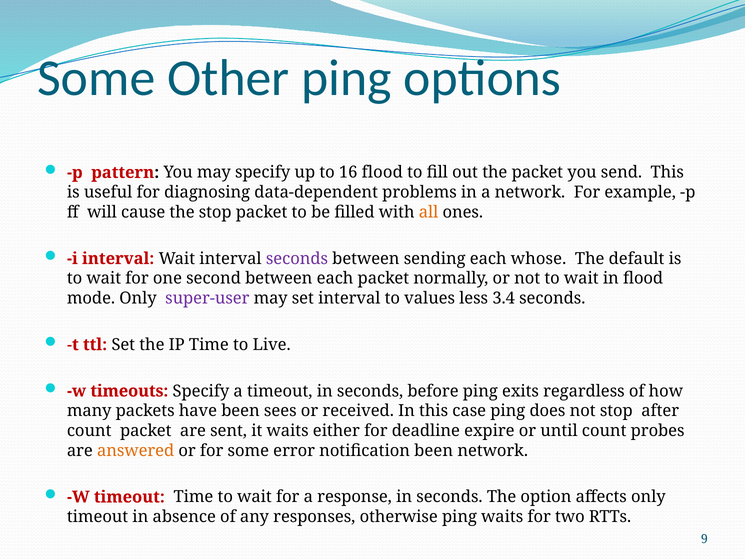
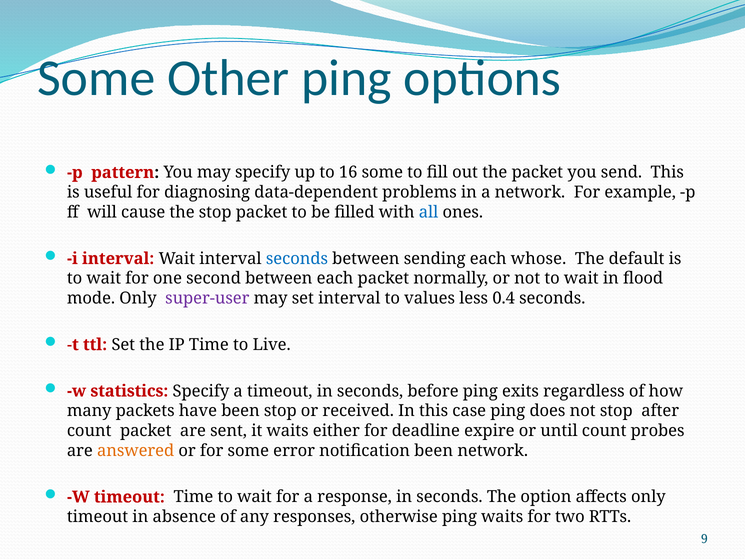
16 flood: flood -> some
all colour: orange -> blue
seconds at (297, 258) colour: purple -> blue
3.4: 3.4 -> 0.4
timeouts: timeouts -> statistics
been sees: sees -> stop
